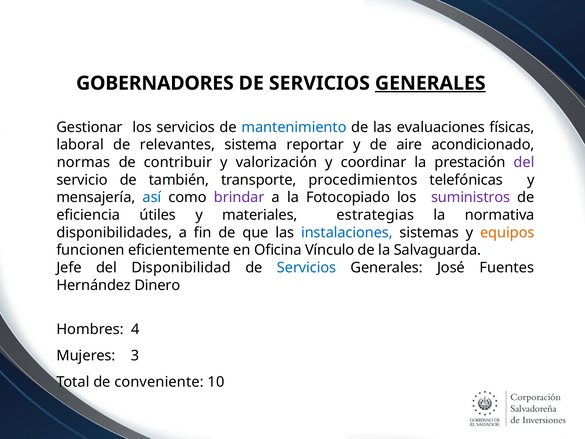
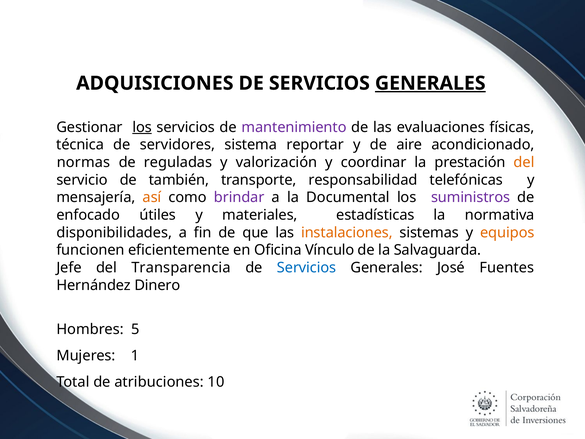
GOBERNADORES: GOBERNADORES -> ADQUISICIONES
los at (142, 127) underline: none -> present
mantenimiento colour: blue -> purple
laboral: laboral -> técnica
relevantes: relevantes -> servidores
contribuir: contribuir -> reguladas
del at (524, 162) colour: purple -> orange
procedimientos: procedimientos -> responsabilidad
así colour: blue -> orange
Fotocopiado: Fotocopiado -> Documental
eficiencia: eficiencia -> enfocado
estrategias: estrategias -> estadísticas
instalaciones colour: blue -> orange
Disponibilidad: Disponibilidad -> Transparencia
4: 4 -> 5
3: 3 -> 1
conveniente: conveniente -> atribuciones
